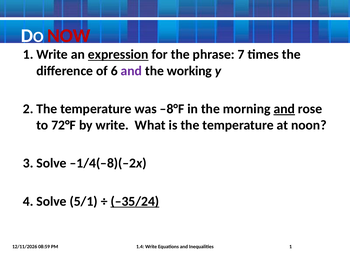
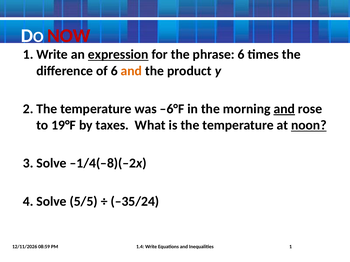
phrase 7: 7 -> 6
and at (131, 71) colour: purple -> orange
working: working -> product
–8°F: –8°F -> –6°F
72°F: 72°F -> 19°F
by write: write -> taxes
noon underline: none -> present
5/1: 5/1 -> 5/5
–35/24 underline: present -> none
